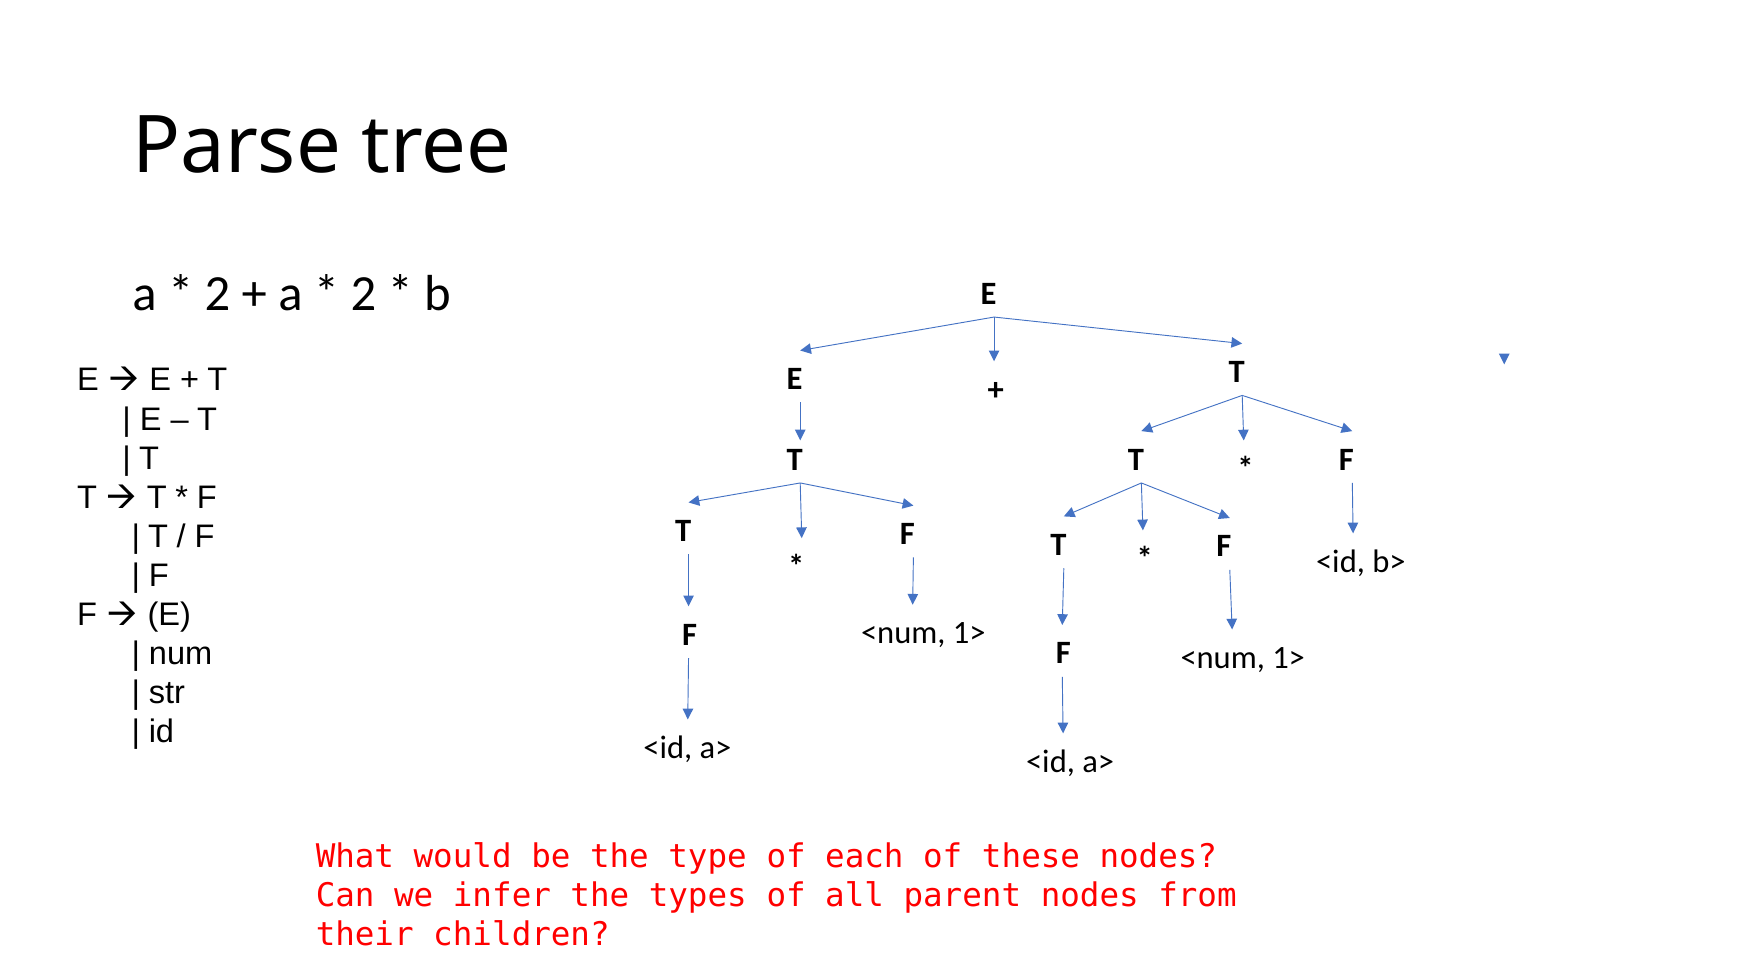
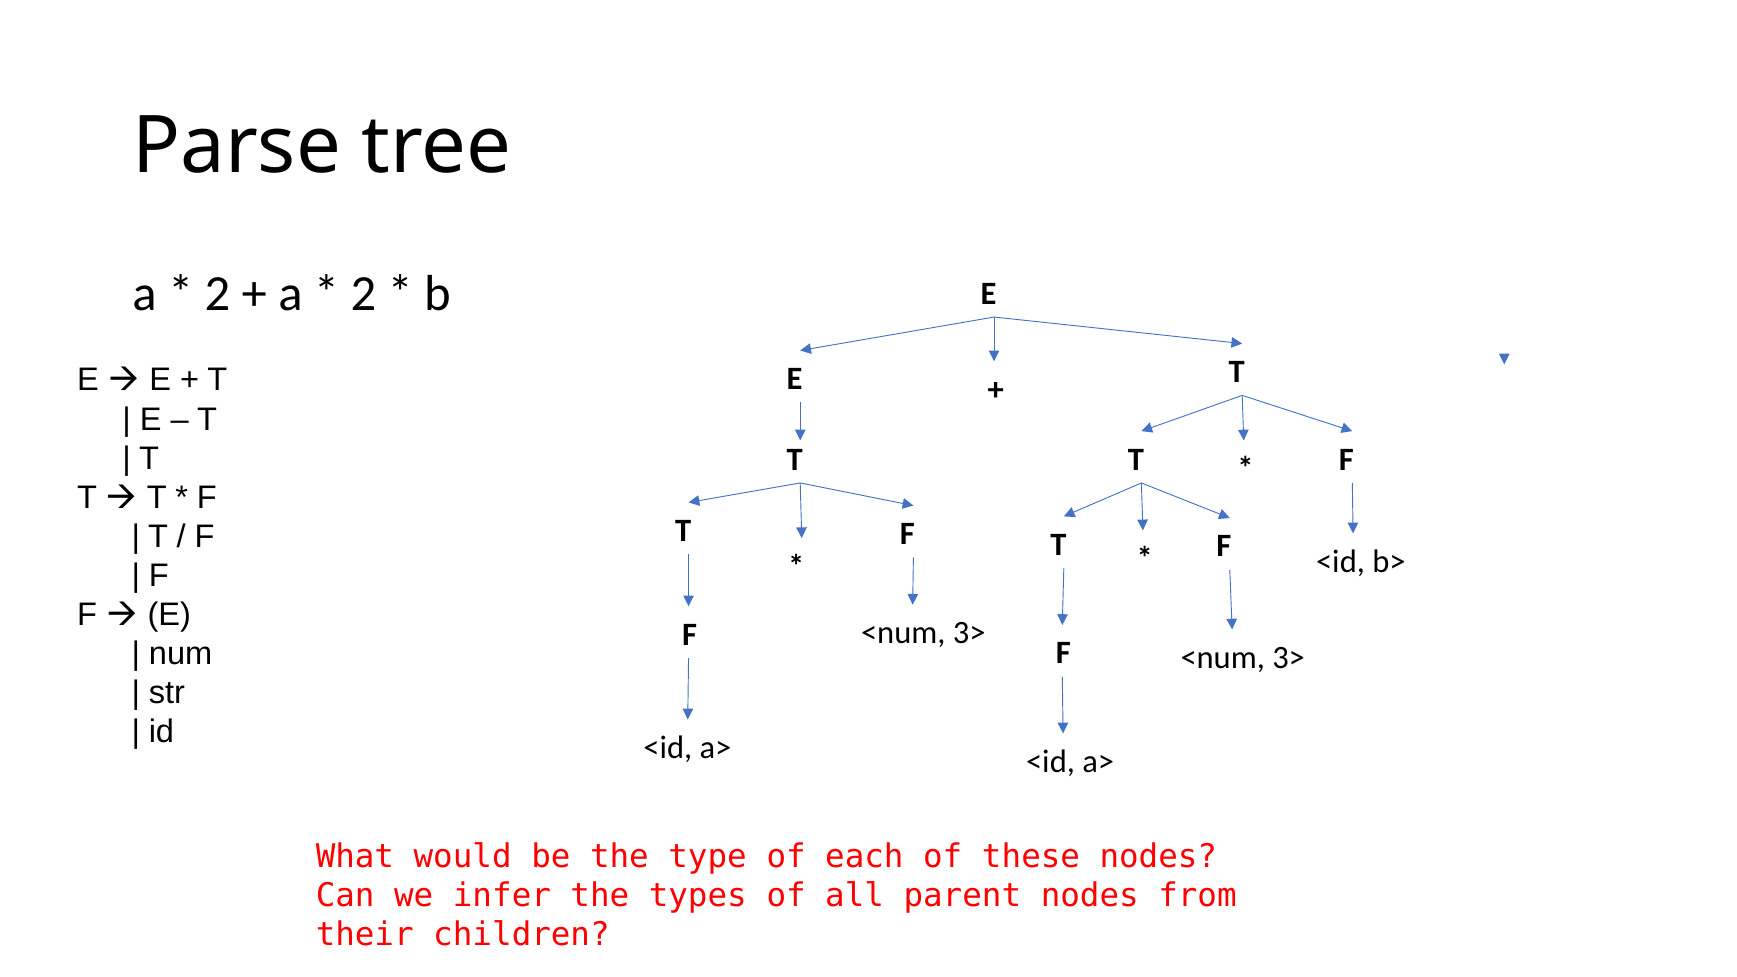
1> at (969, 633): 1> -> 3>
1> at (1289, 658): 1> -> 3>
